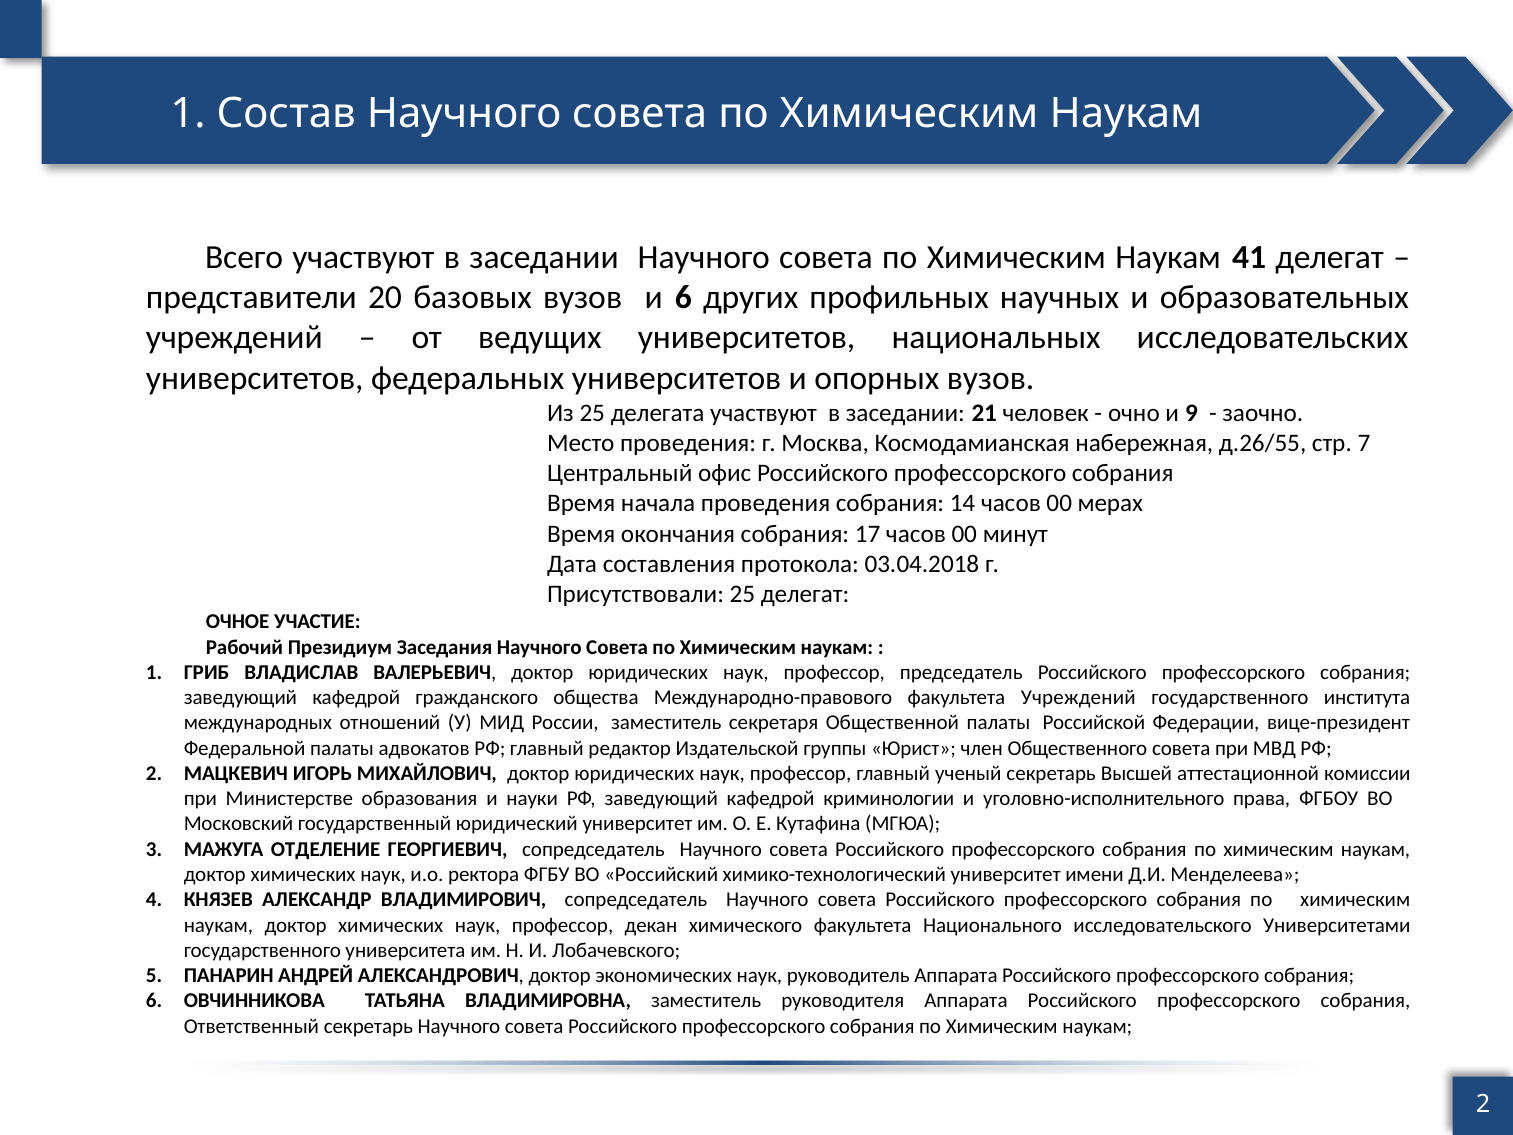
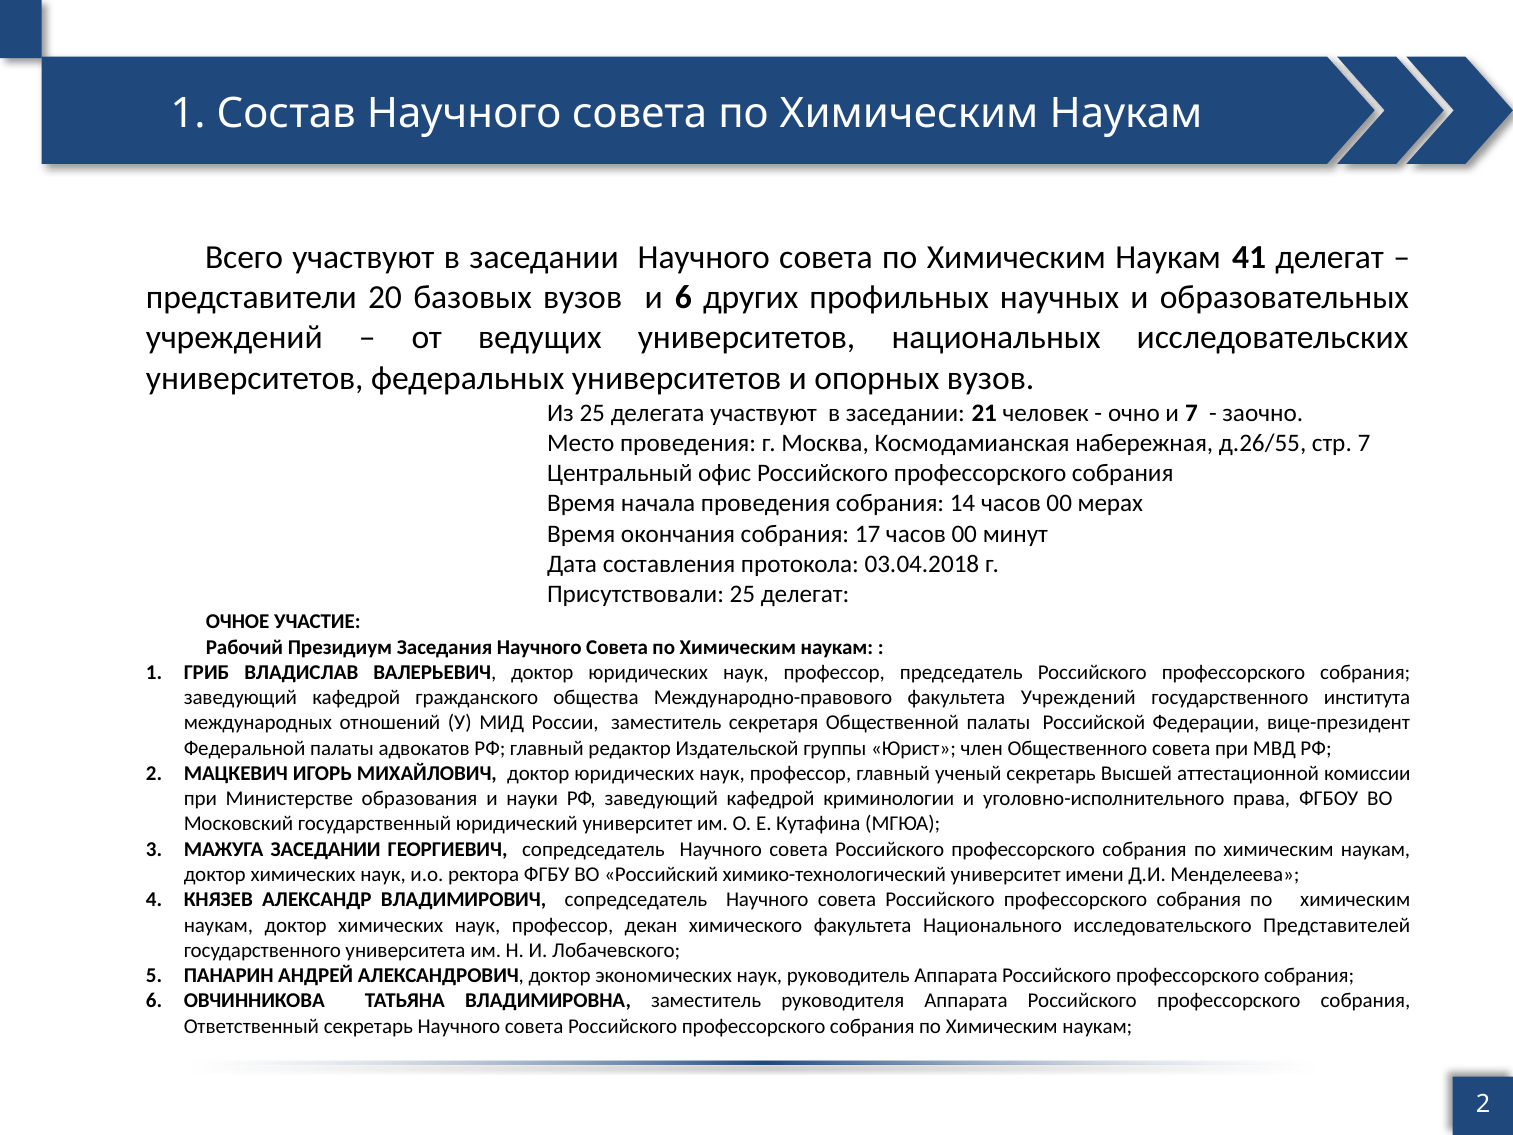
и 9: 9 -> 7
МАЖУГА ОТДЕЛЕНИЕ: ОТДЕЛЕНИЕ -> ЗАСЕДАНИИ
Университетами: Университетами -> Представителей
